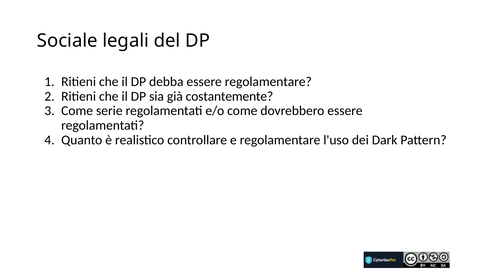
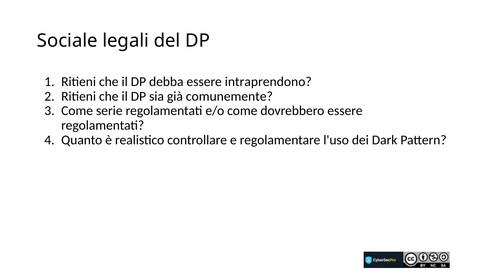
essere regolamentare: regolamentare -> intraprendono
costantemente: costantemente -> comunemente
